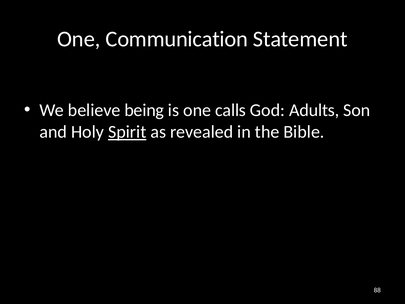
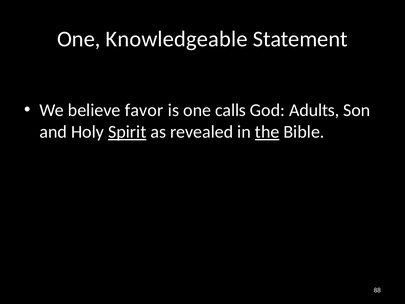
Communication: Communication -> Knowledgeable
being: being -> favor
the underline: none -> present
